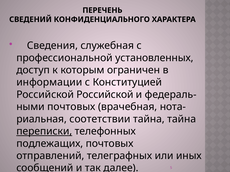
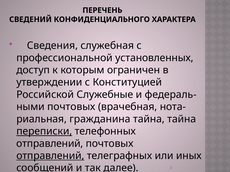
информации: информации -> утверждении
Российской Российской: Российской -> Служебные
соотетствии: соотетствии -> гражданина
подлежащих at (50, 144): подлежащих -> отправлений
отправлений at (50, 156) underline: none -> present
